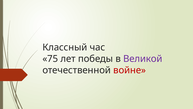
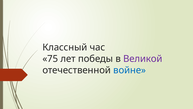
войне colour: red -> blue
